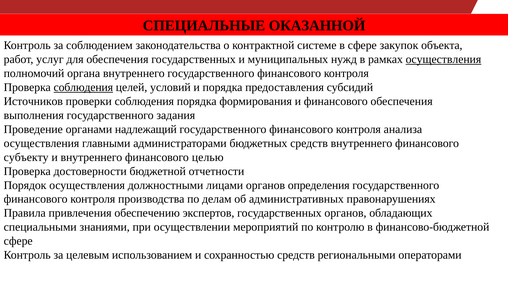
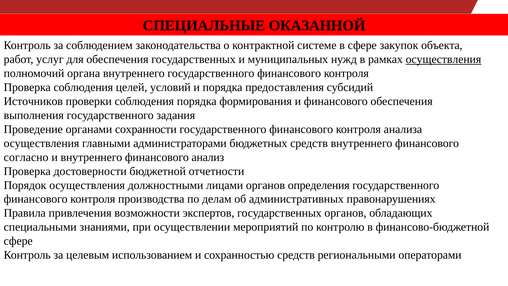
соблюдения at (83, 87) underline: present -> none
надлежащий: надлежащий -> сохранности
субъекту: субъекту -> согласно
целью: целью -> анализ
обеспечению: обеспечению -> возможности
